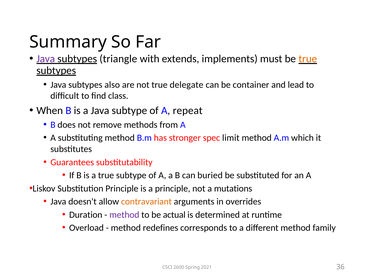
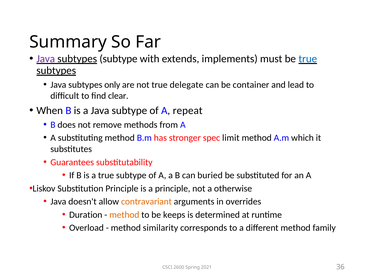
subtypes triangle: triangle -> subtype
true at (308, 59) colour: orange -> blue
also: also -> only
class: class -> clear
mutations: mutations -> otherwise
method at (124, 215) colour: purple -> orange
actual: actual -> keeps
redefines: redefines -> similarity
